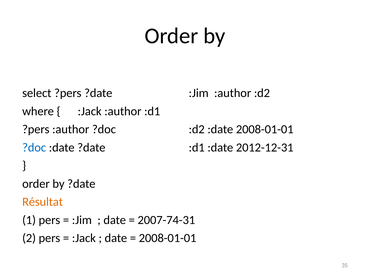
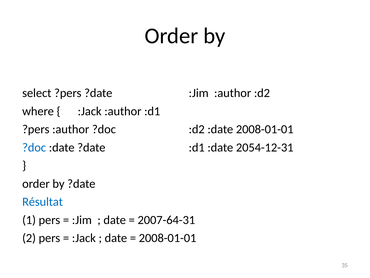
2012-12-31: 2012-12-31 -> 2054-12-31
Résultat colour: orange -> blue
2007-74-31: 2007-74-31 -> 2007-64-31
